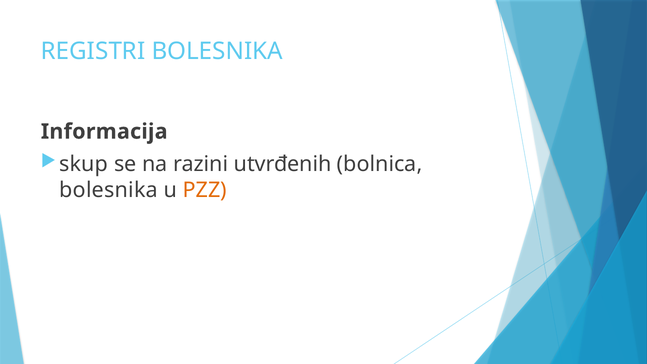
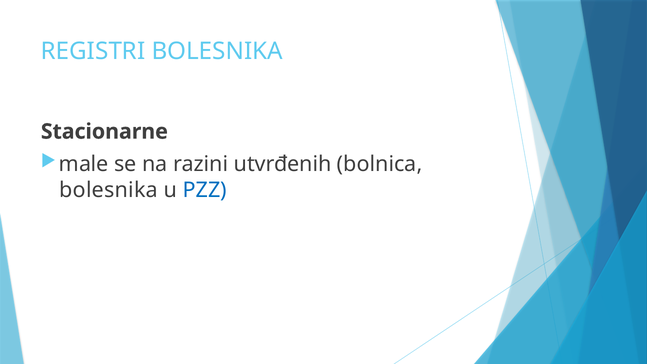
Informacija: Informacija -> Stacionarne
skup: skup -> male
PZZ colour: orange -> blue
